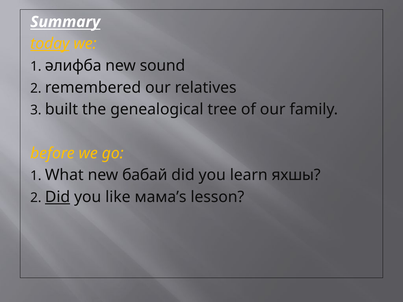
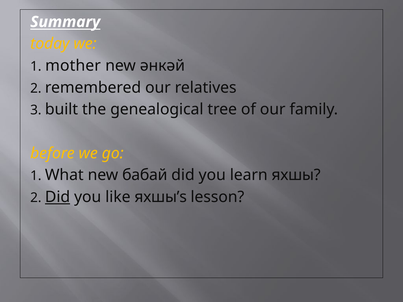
today underline: present -> none
әлифба: әлифба -> mother
sound: sound -> әнкәй
мама’s: мама’s -> яхшы’s
